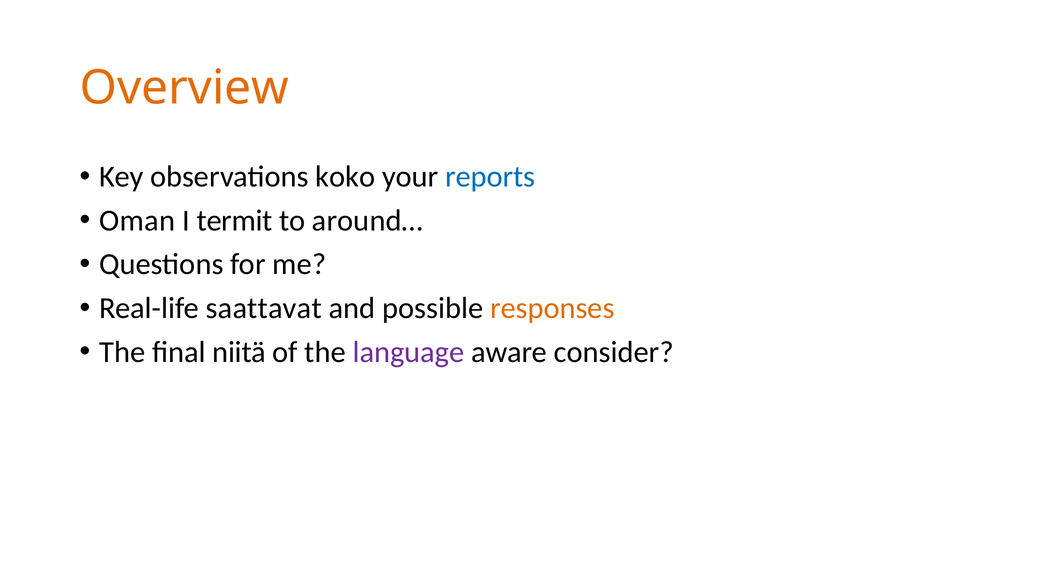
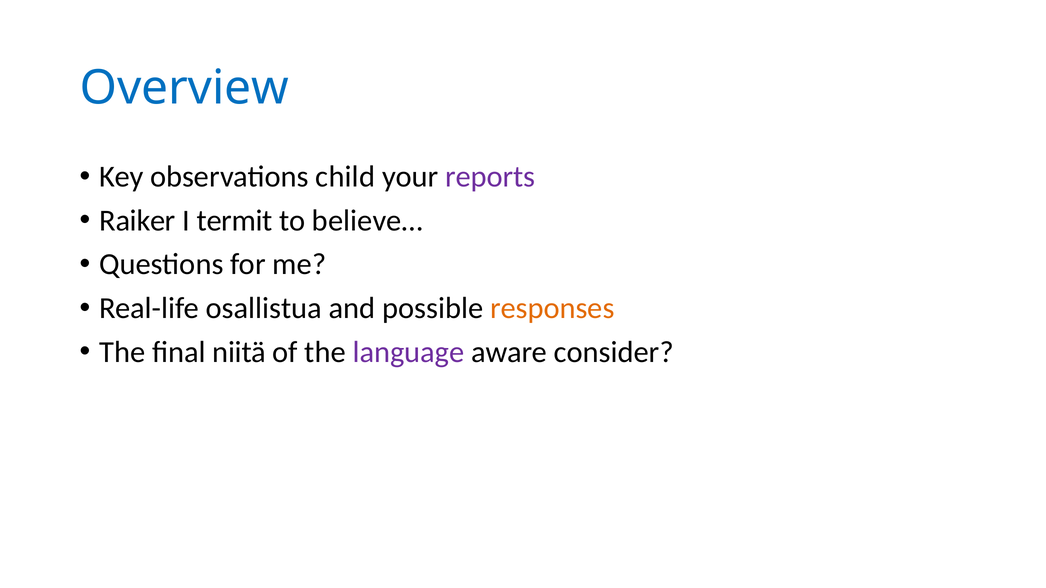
Overview colour: orange -> blue
koko: koko -> child
reports colour: blue -> purple
Oman: Oman -> Raiker
around…: around… -> believe…
saattavat: saattavat -> osallistua
